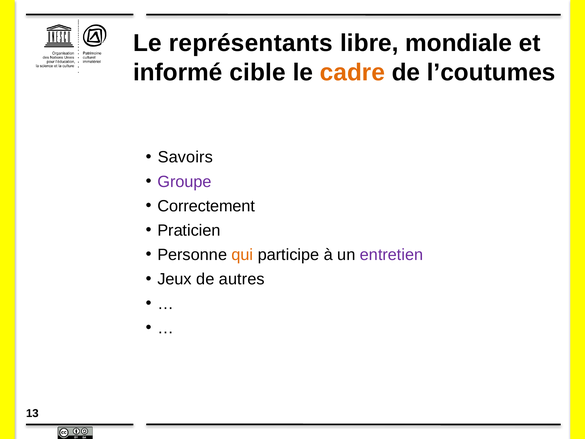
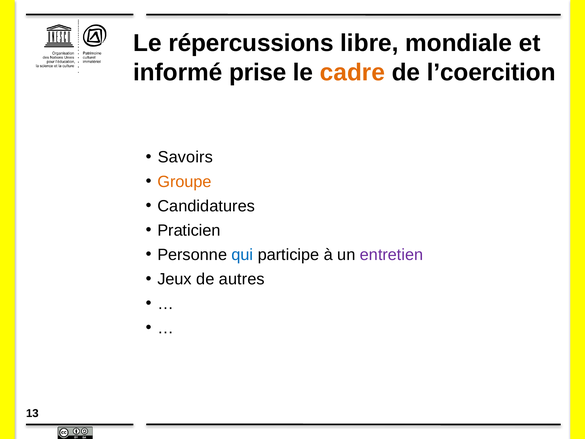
représentants: représentants -> répercussions
cible: cible -> prise
l’coutumes: l’coutumes -> l’coercition
Groupe colour: purple -> orange
Correctement: Correctement -> Candidatures
qui colour: orange -> blue
